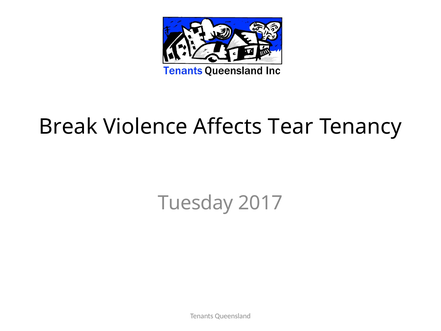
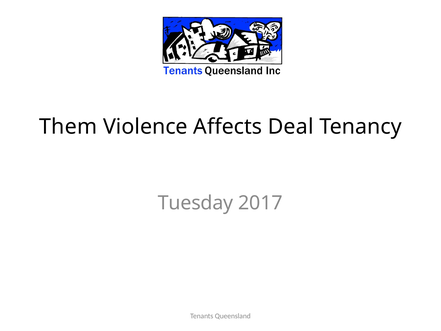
Break: Break -> Them
Tear: Tear -> Deal
